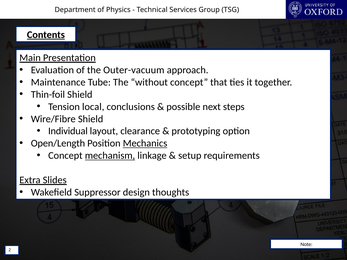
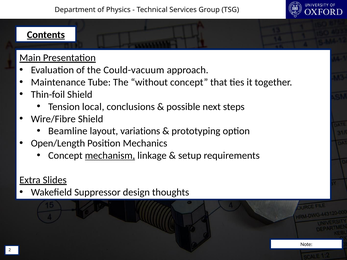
Outer-vacuum: Outer-vacuum -> Could-vacuum
Individual: Individual -> Beamline
clearance: clearance -> variations
Mechanics underline: present -> none
